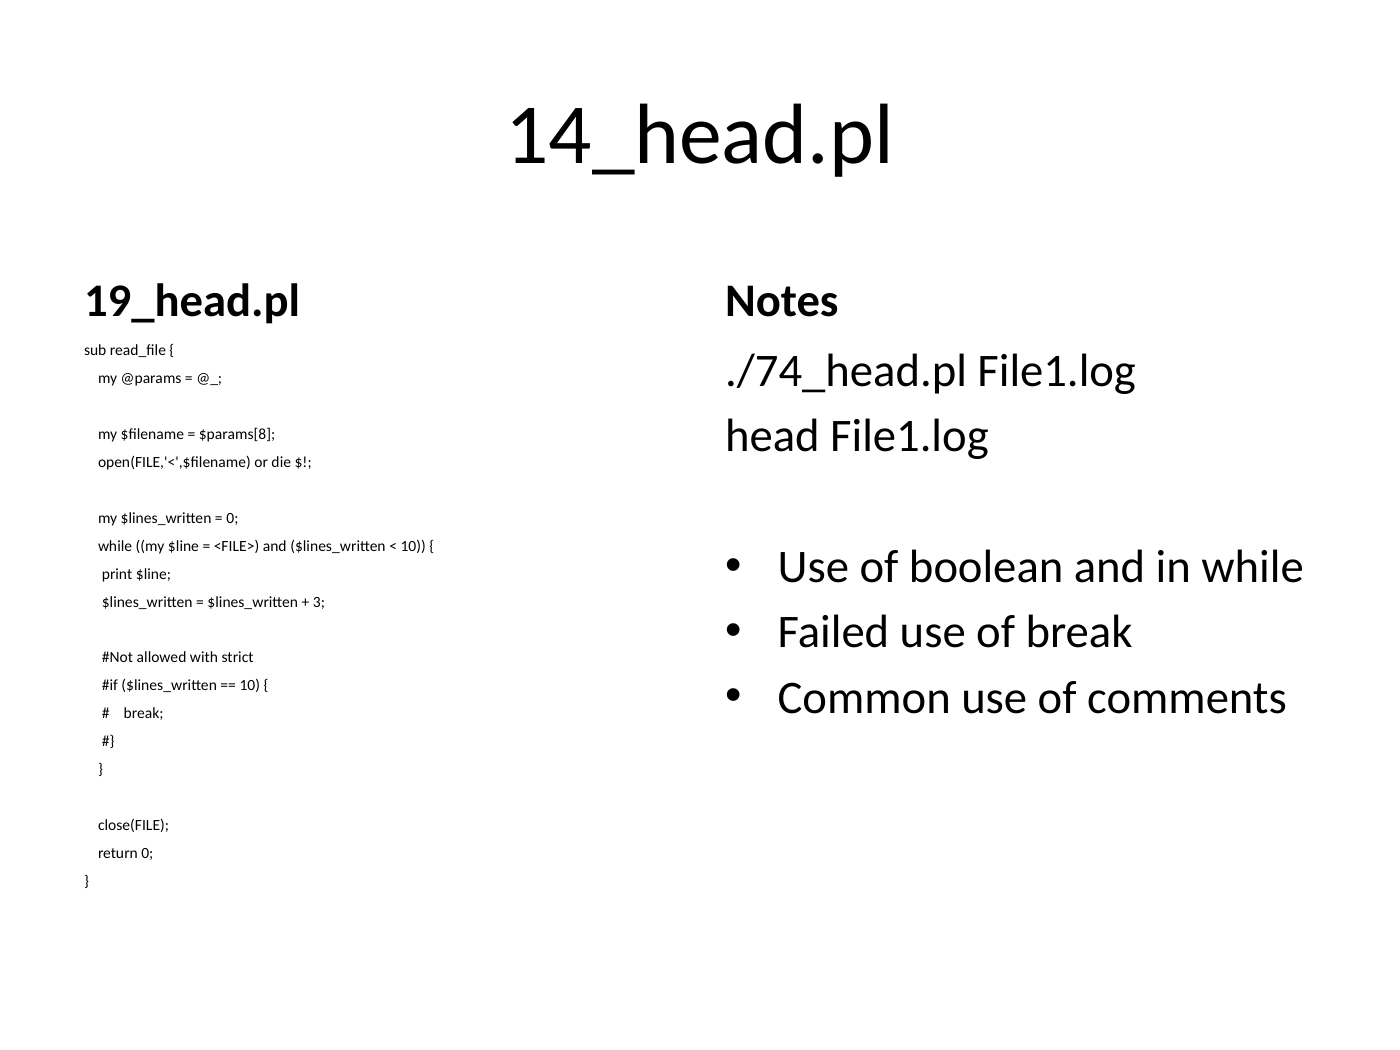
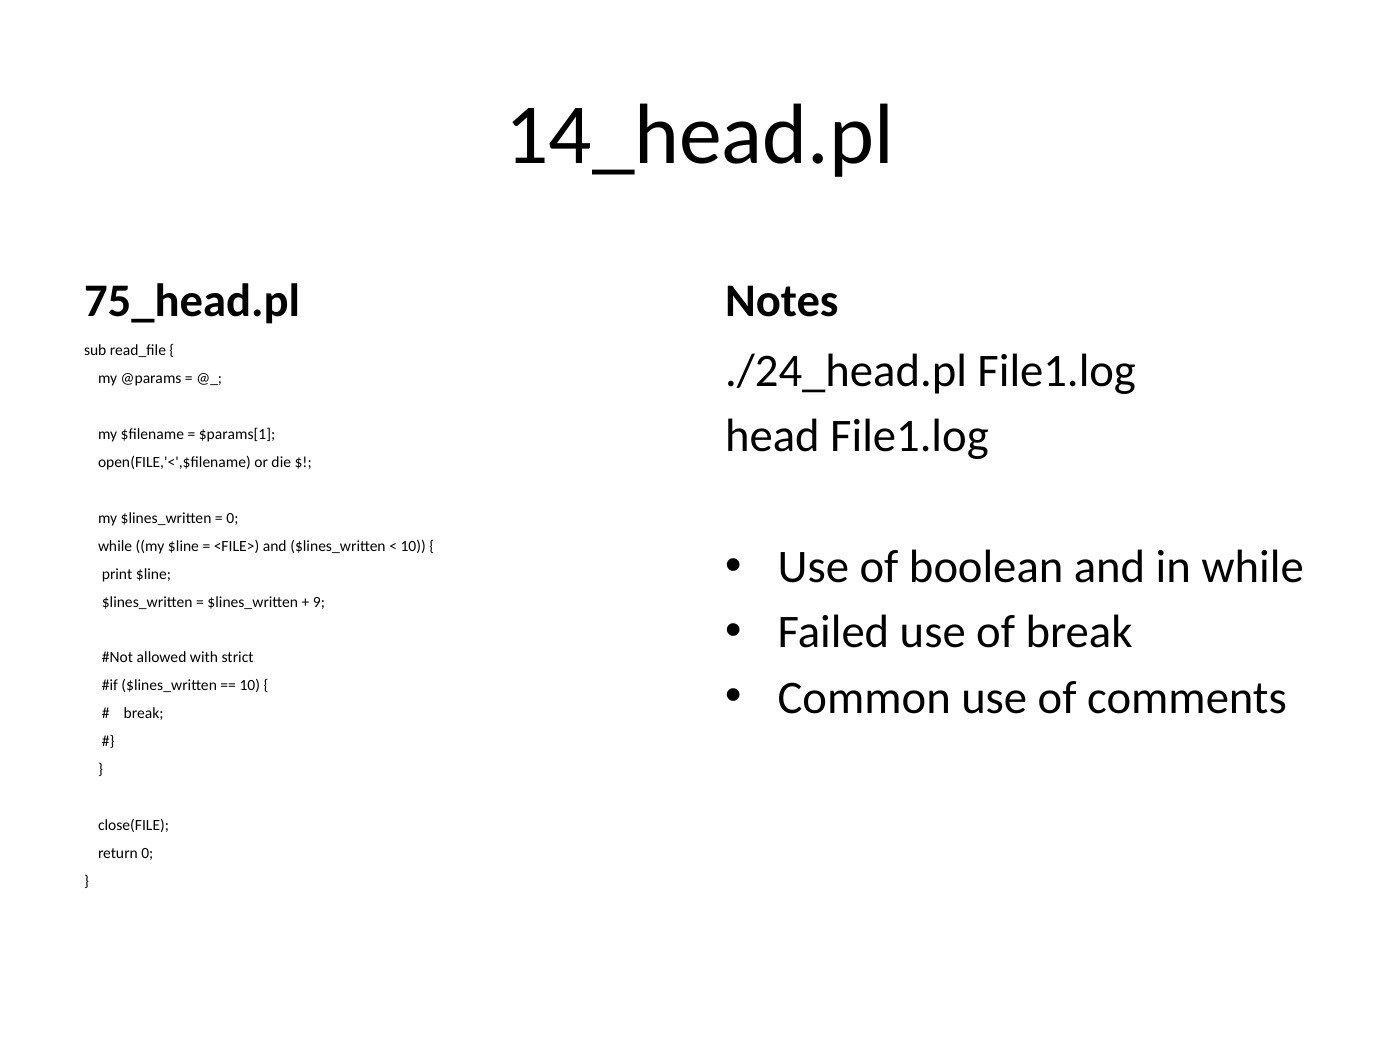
19_head.pl: 19_head.pl -> 75_head.pl
./74_head.pl: ./74_head.pl -> ./24_head.pl
$params[8: $params[8 -> $params[1
3: 3 -> 9
